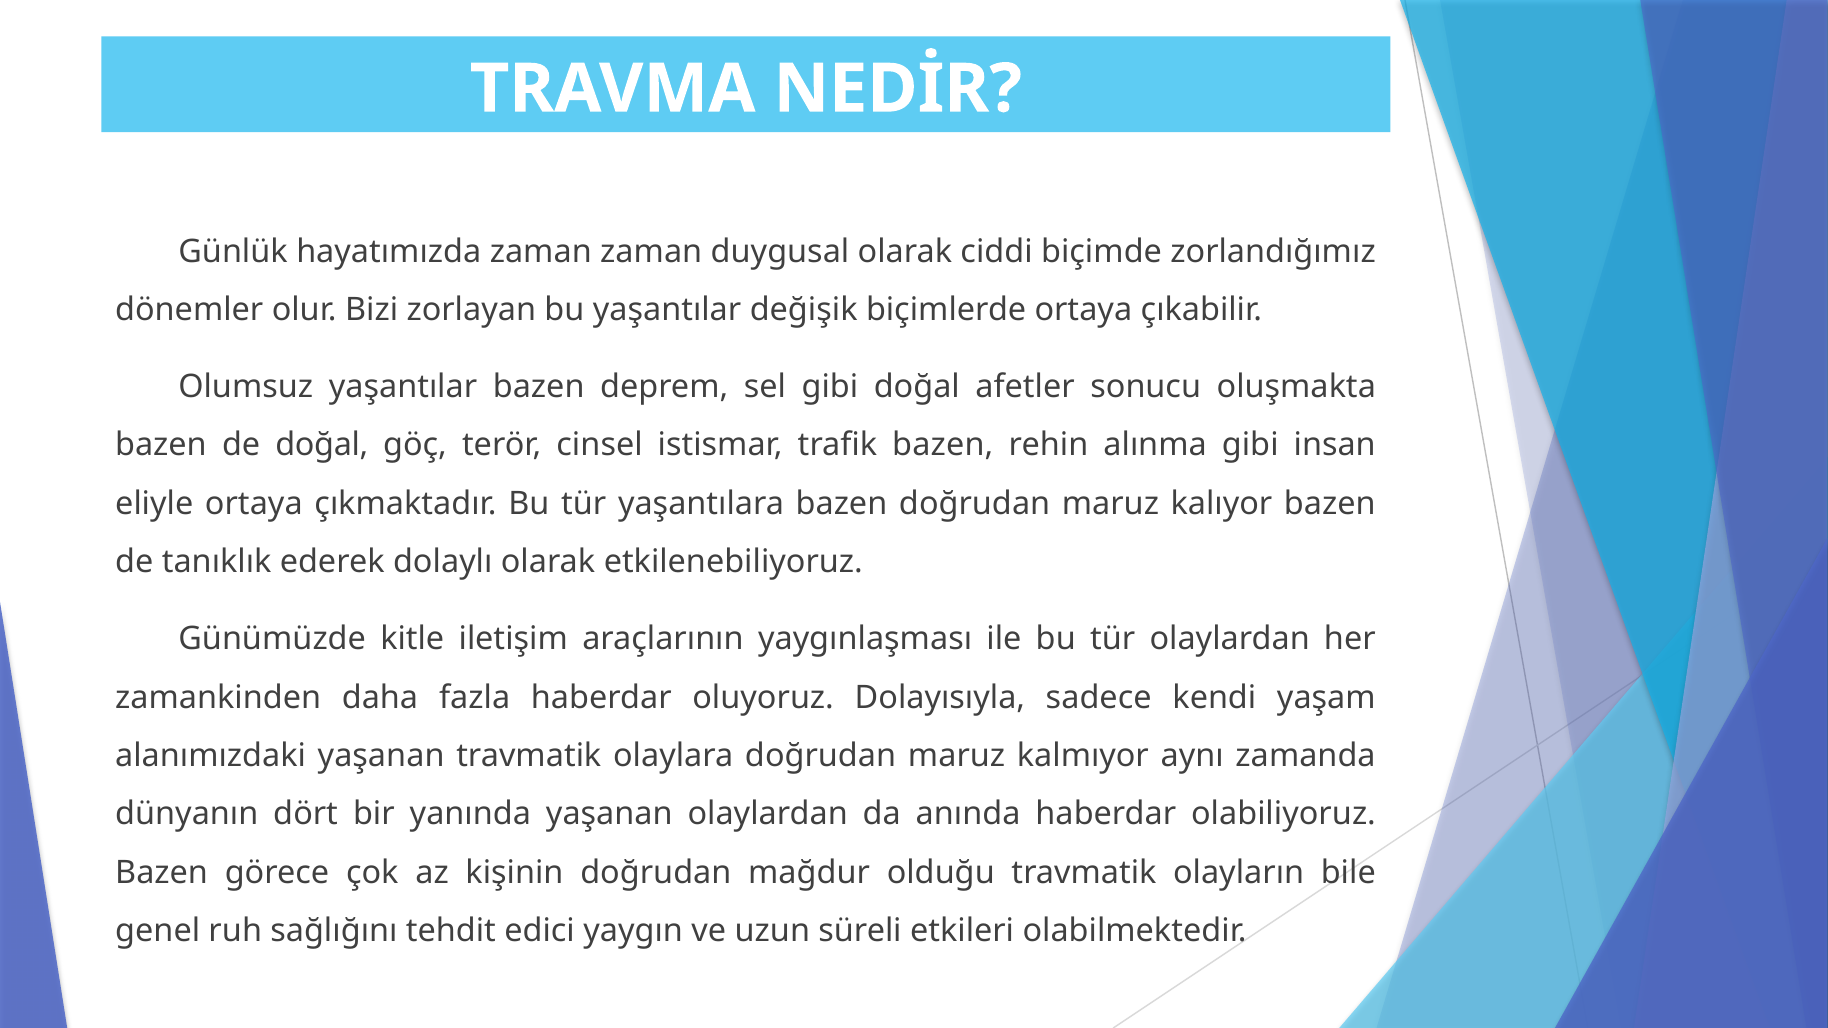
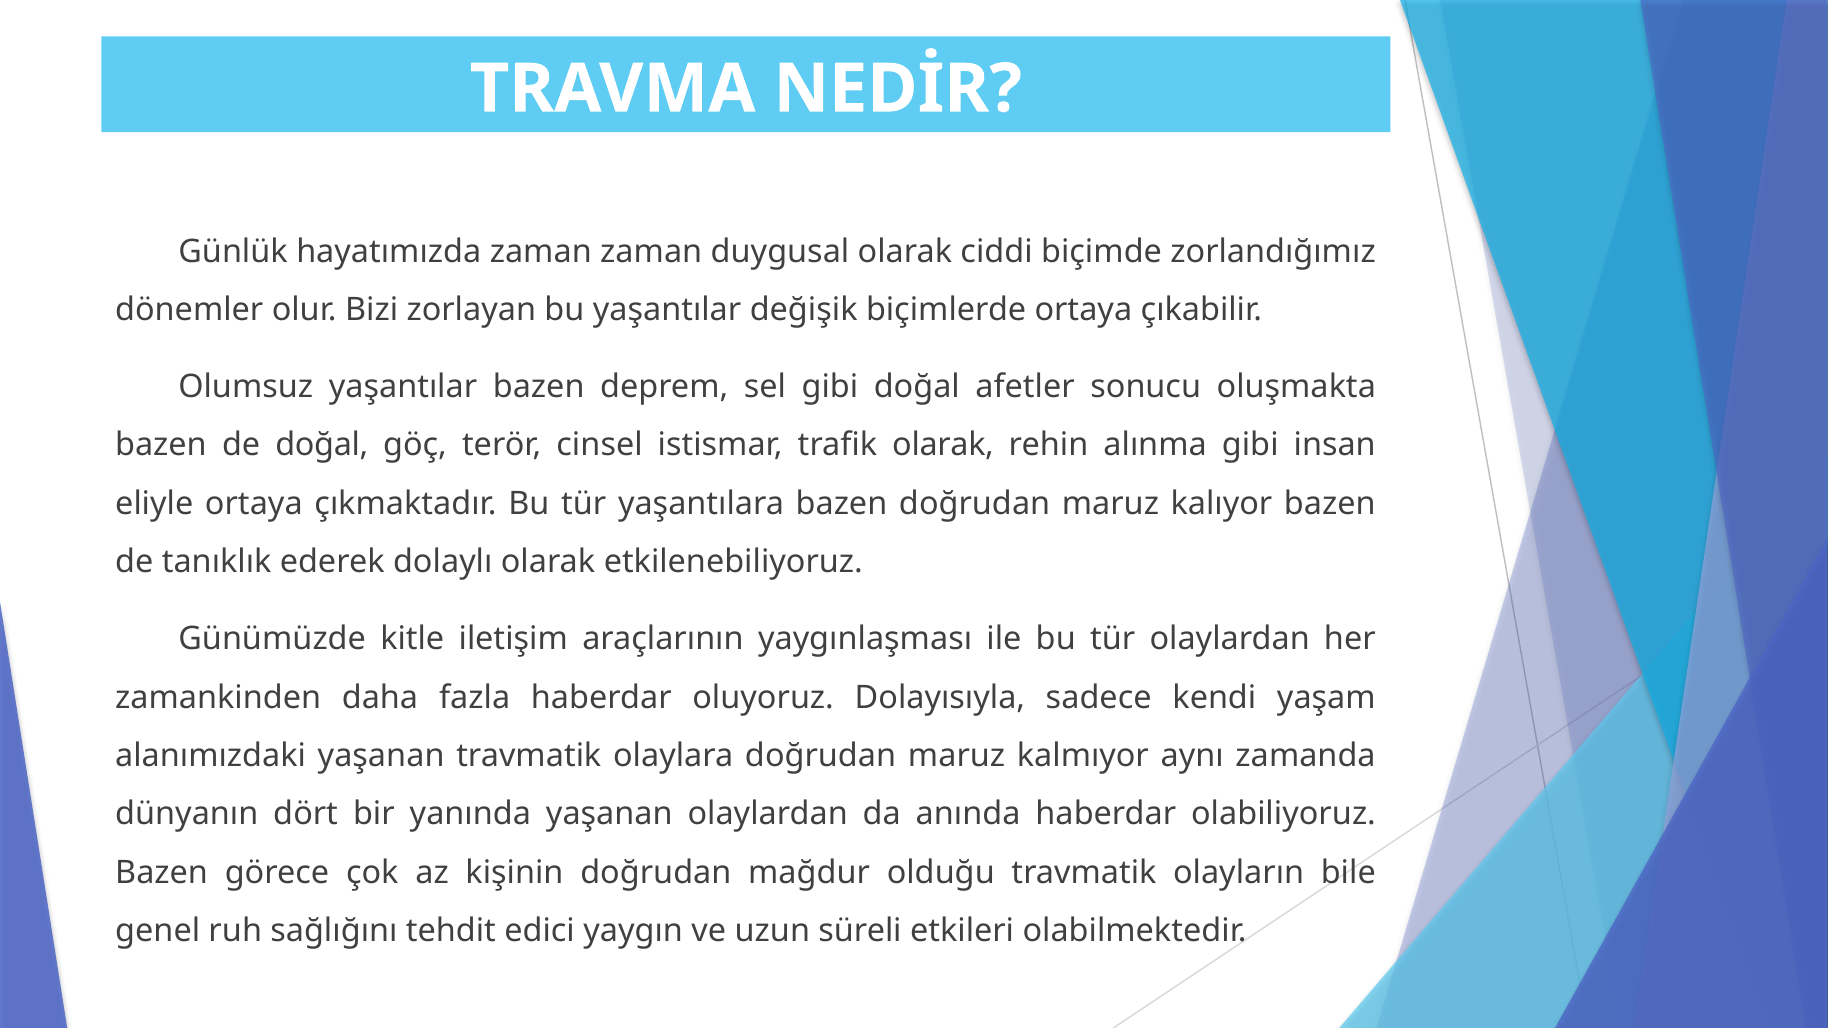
trafik bazen: bazen -> olarak
